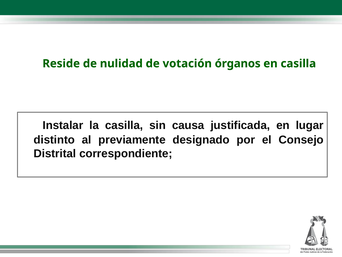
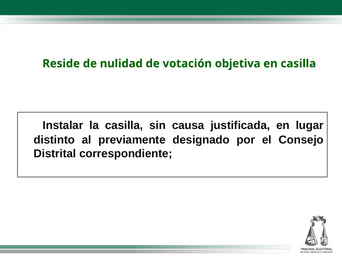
órganos: órganos -> objetiva
